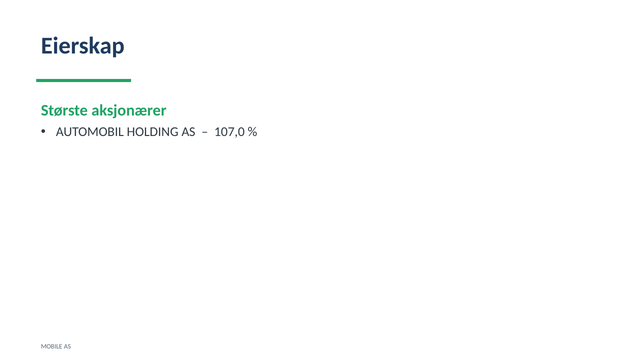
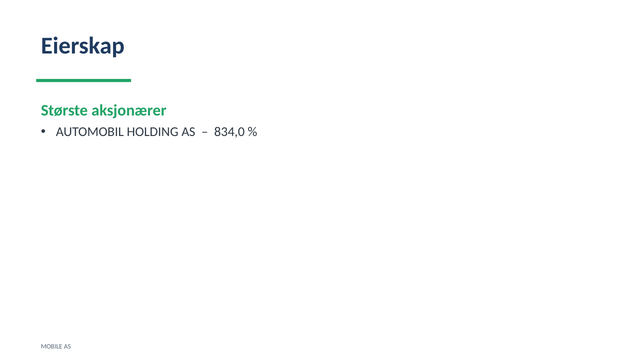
107,0: 107,0 -> 834,0
